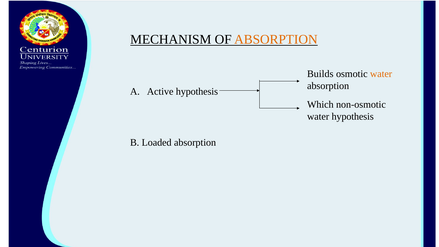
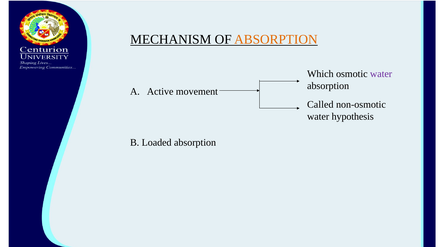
Builds: Builds -> Which
water at (381, 74) colour: orange -> purple
Active hypothesis: hypothesis -> movement
Which: Which -> Called
